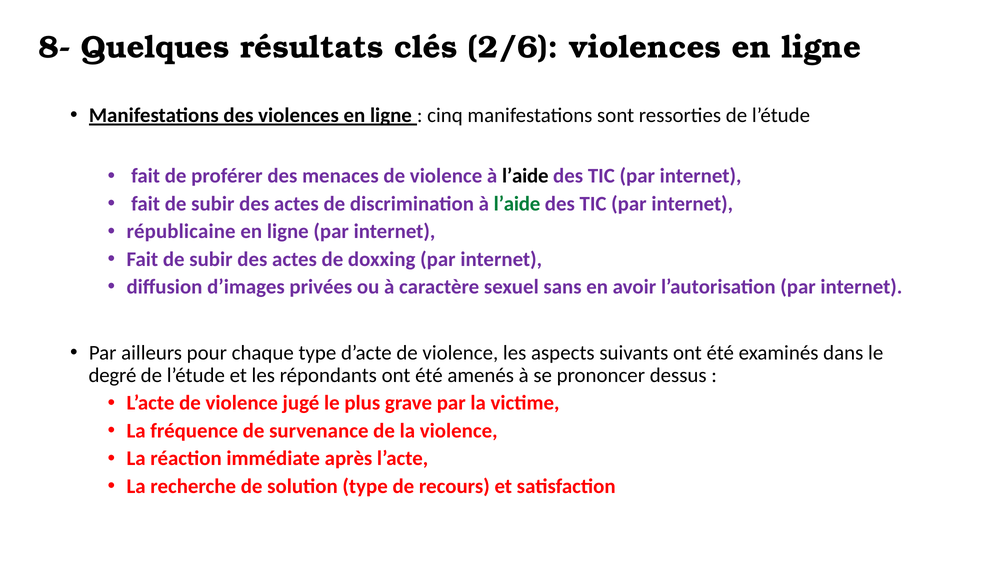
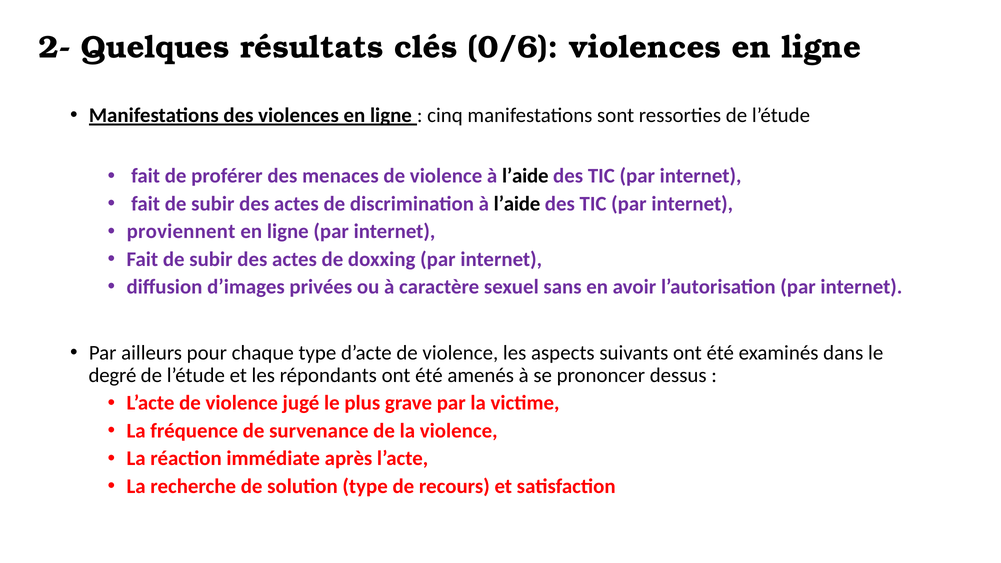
8-: 8- -> 2-
2/6: 2/6 -> 0/6
l’aide at (517, 204) colour: green -> black
républicaine: républicaine -> proviennent
